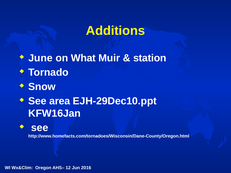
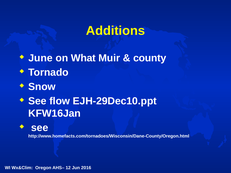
station: station -> county
area: area -> flow
